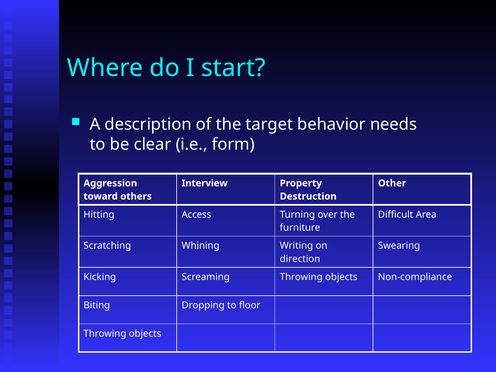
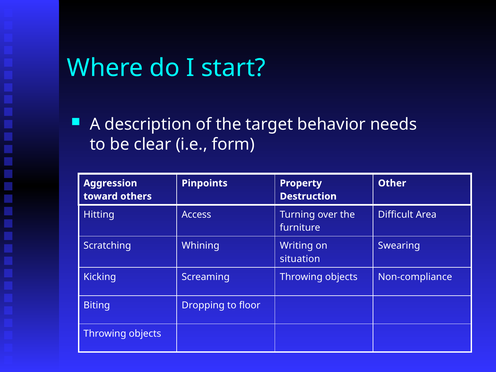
Interview: Interview -> Pinpoints
direction: direction -> situation
